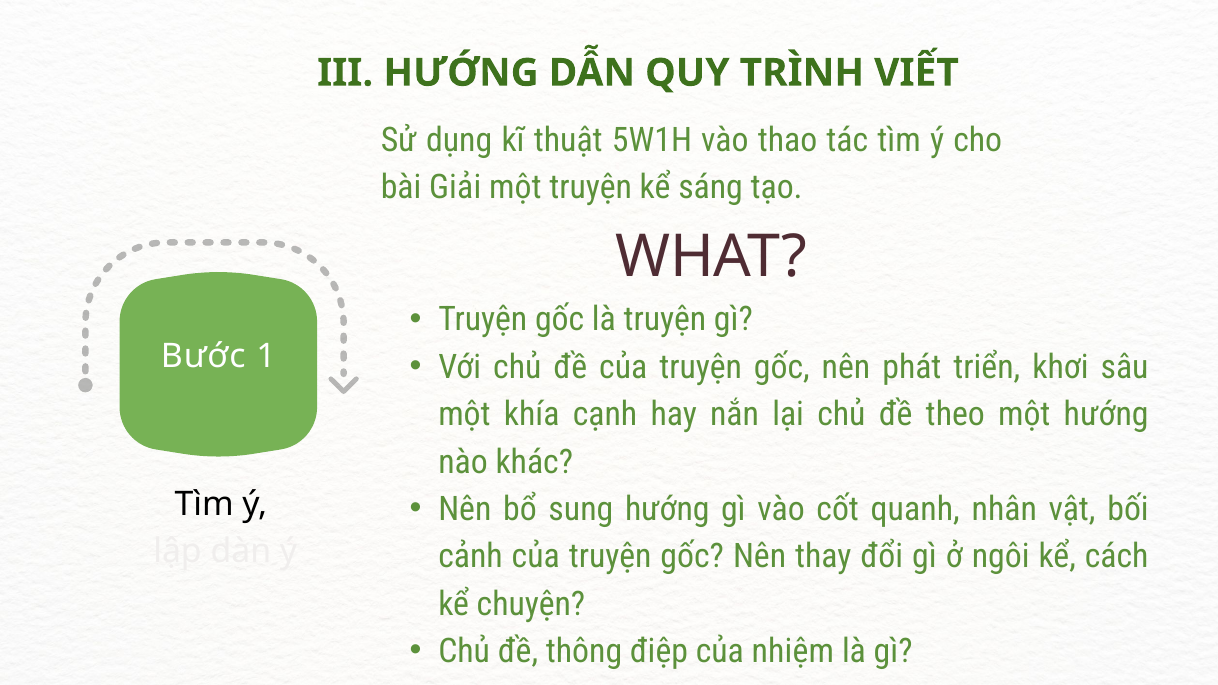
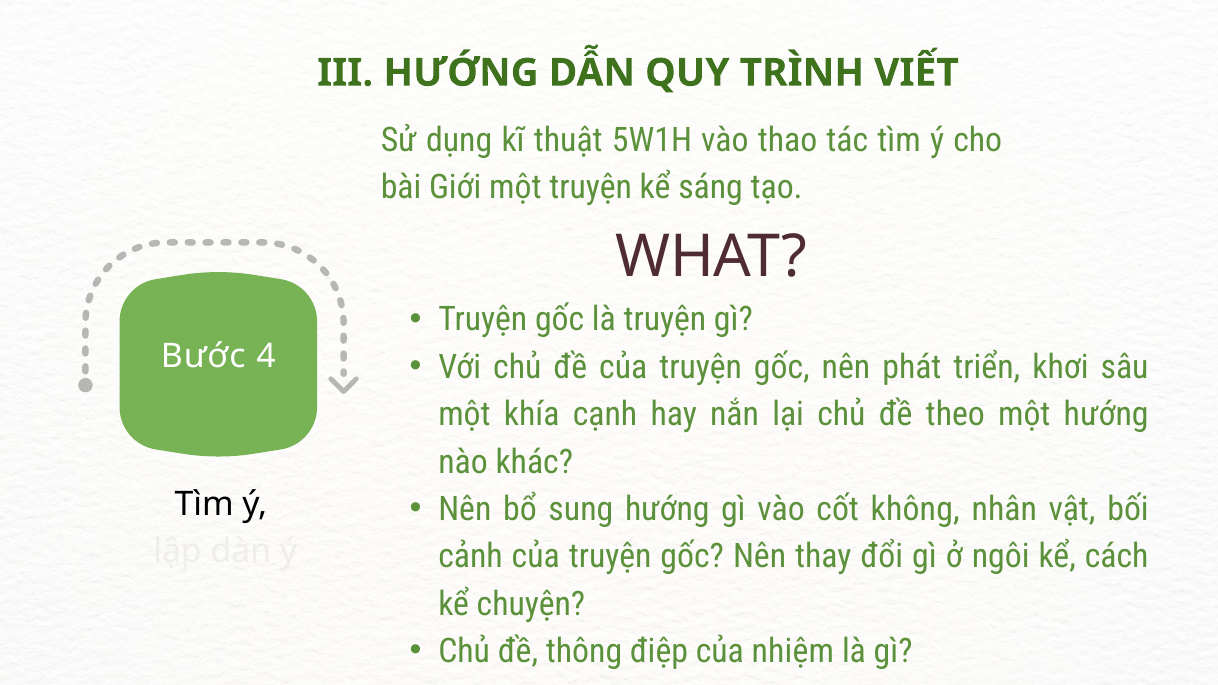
Giải: Giải -> Giới
1: 1 -> 4
quanh: quanh -> không
